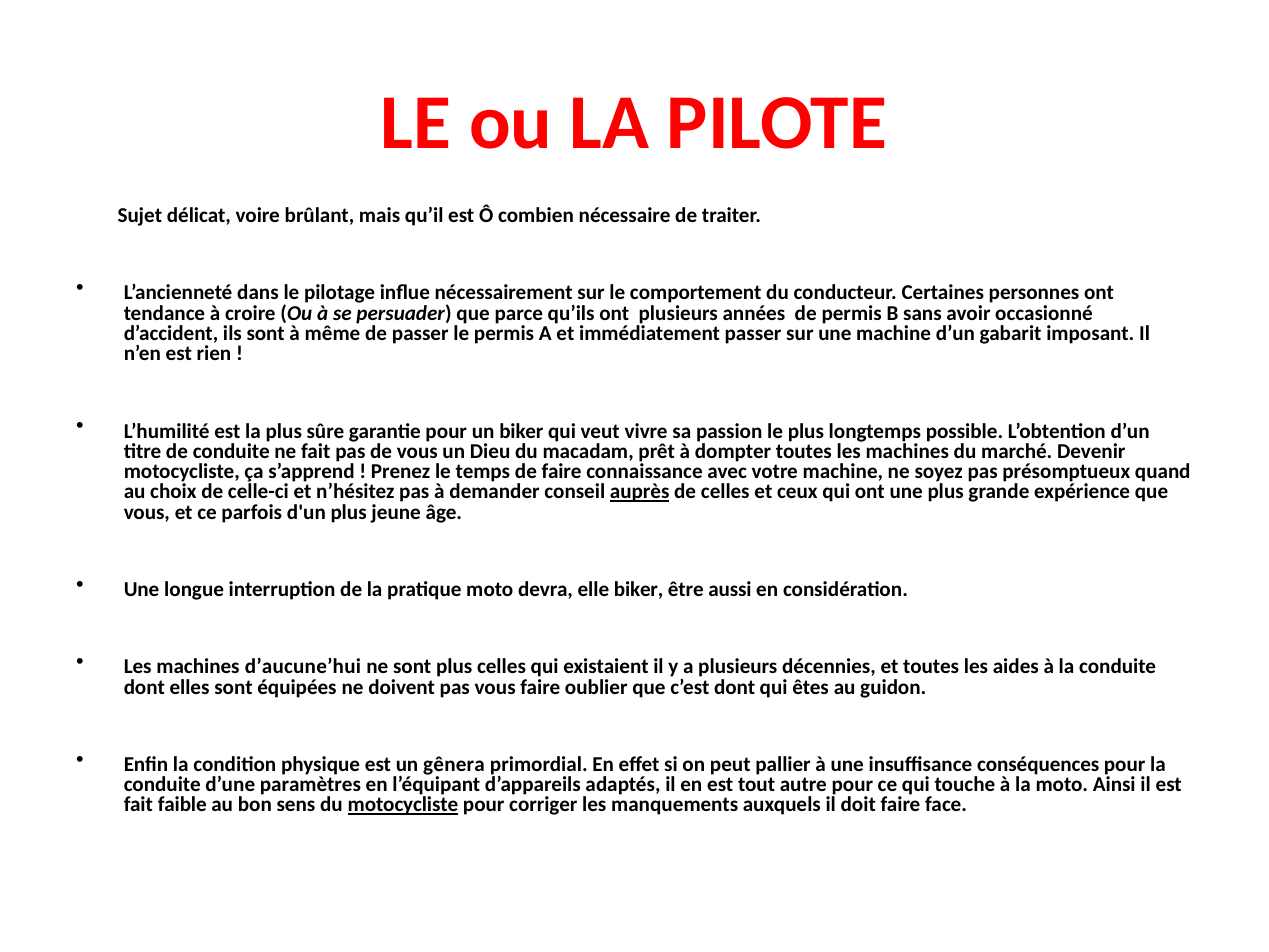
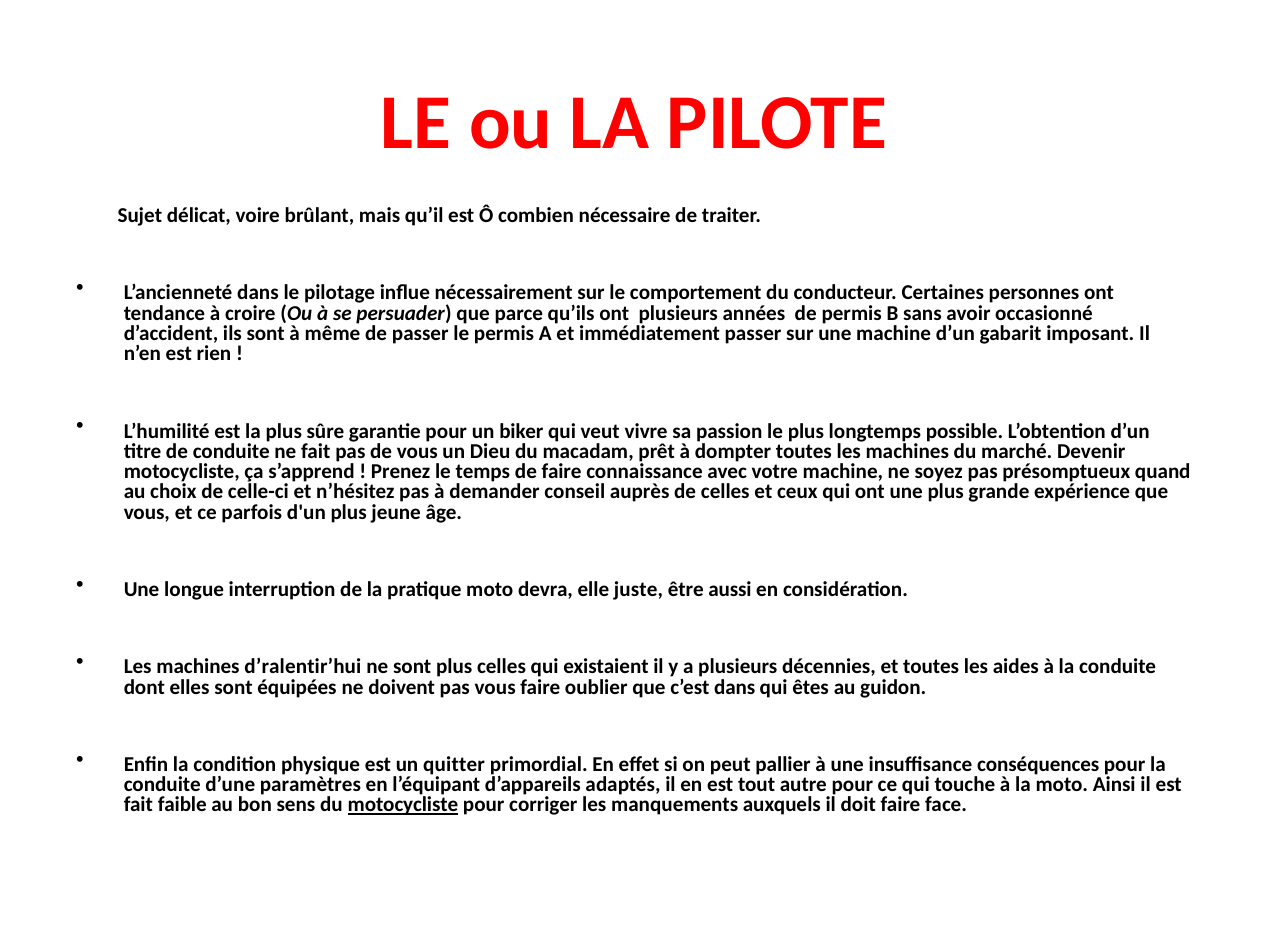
auprès underline: present -> none
elle biker: biker -> juste
d’aucune’hui: d’aucune’hui -> d’ralentir’hui
c’est dont: dont -> dans
gênera: gênera -> quitter
